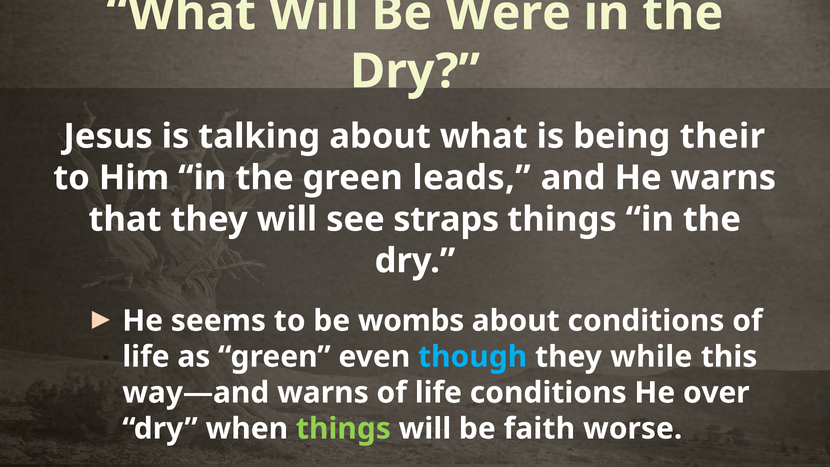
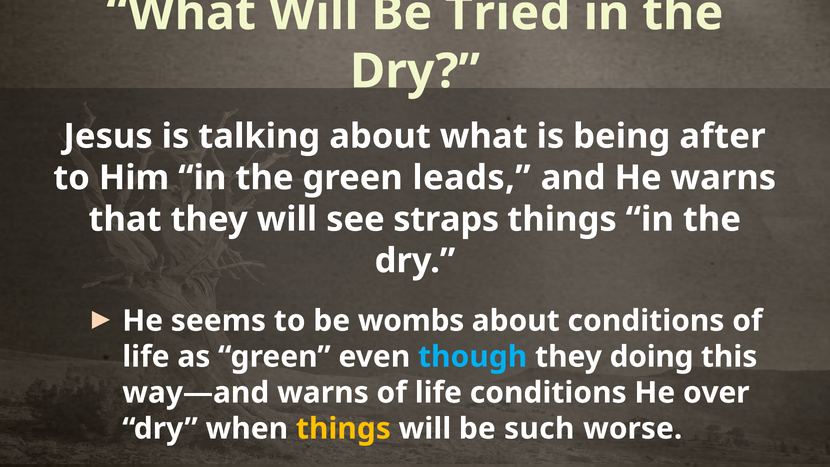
Were: Were -> Tried
their: their -> after
while: while -> doing
things at (343, 429) colour: light green -> yellow
faith: faith -> such
